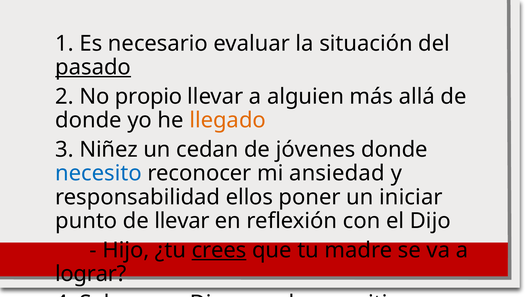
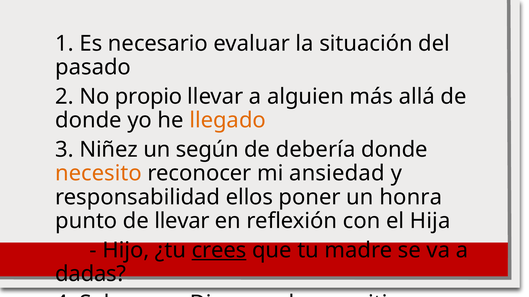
pasado underline: present -> none
cedan: cedan -> según
jóvenes: jóvenes -> debería
necesito colour: blue -> orange
un iniciar: iniciar -> honra
Dijo: Dijo -> Hija
lograr: lograr -> dadas
